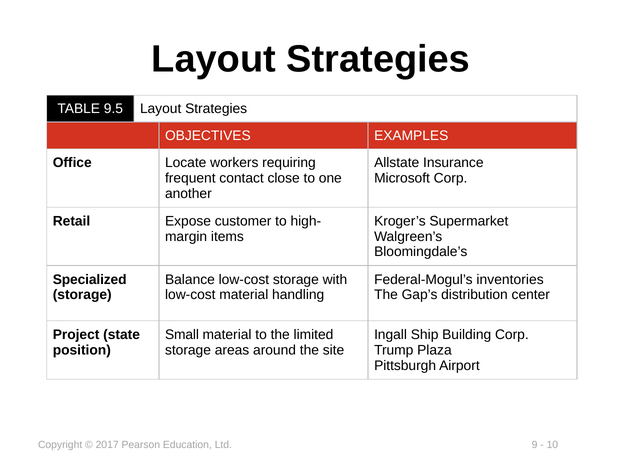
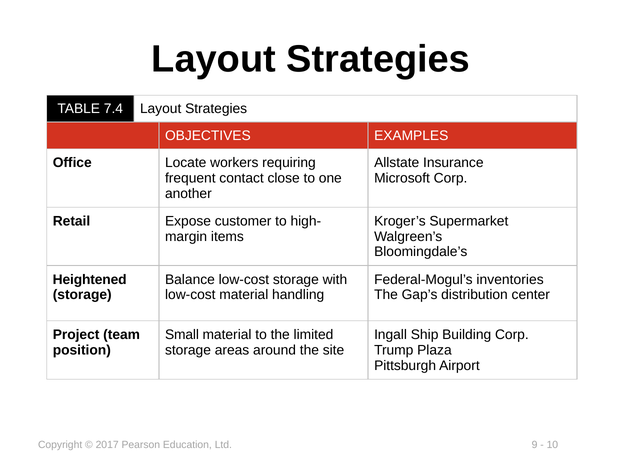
9.5: 9.5 -> 7.4
Specialized: Specialized -> Heightened
state: state -> team
